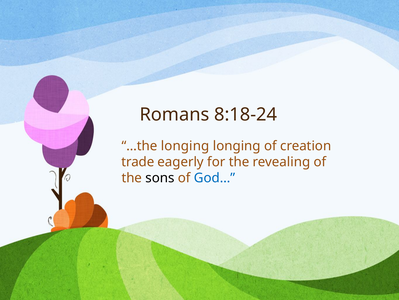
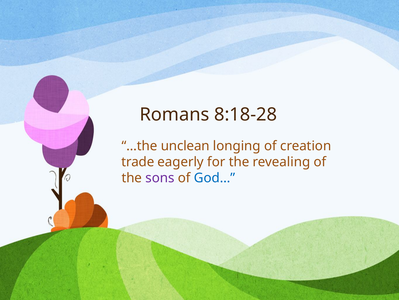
8:18-24: 8:18-24 -> 8:18-28
…the longing: longing -> unclean
sons colour: black -> purple
